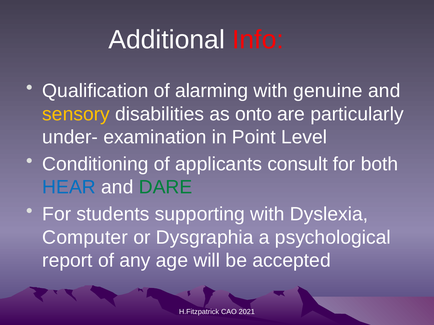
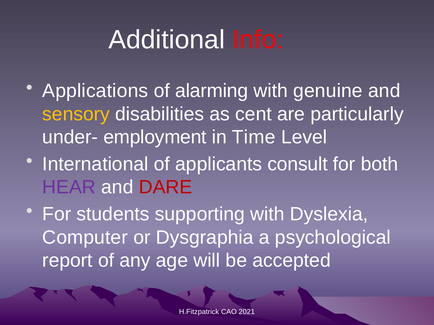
Qualification: Qualification -> Applications
onto: onto -> cent
examination: examination -> employment
Point: Point -> Time
Conditioning: Conditioning -> International
HEAR colour: blue -> purple
DARE colour: green -> red
